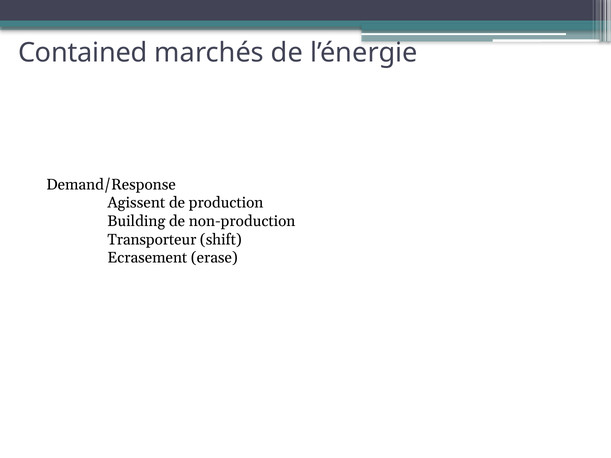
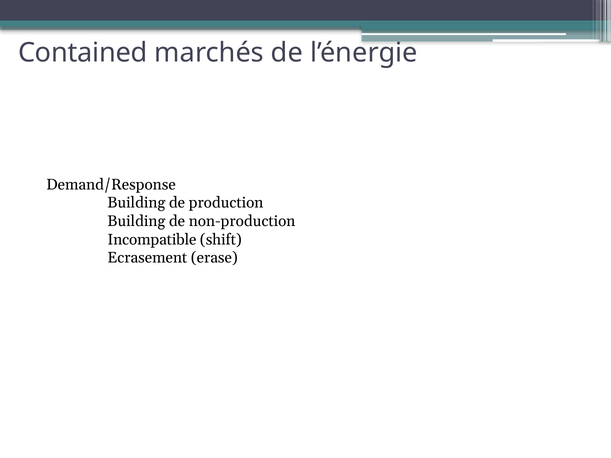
Agissent at (136, 203): Agissent -> Building
Transporteur: Transporteur -> Incompatible
